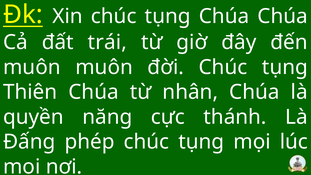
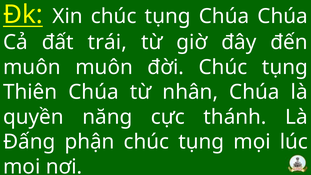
phép: phép -> phận
